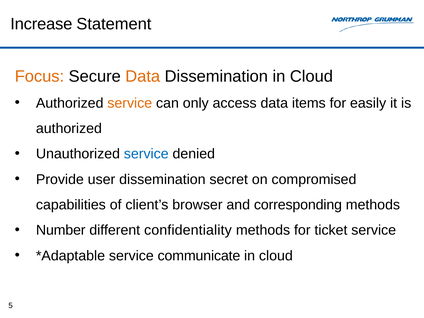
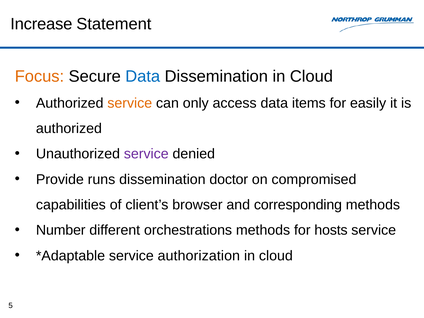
Data at (143, 76) colour: orange -> blue
service at (146, 154) colour: blue -> purple
user: user -> runs
secret: secret -> doctor
confidentiality: confidentiality -> orchestrations
ticket: ticket -> hosts
communicate: communicate -> authorization
